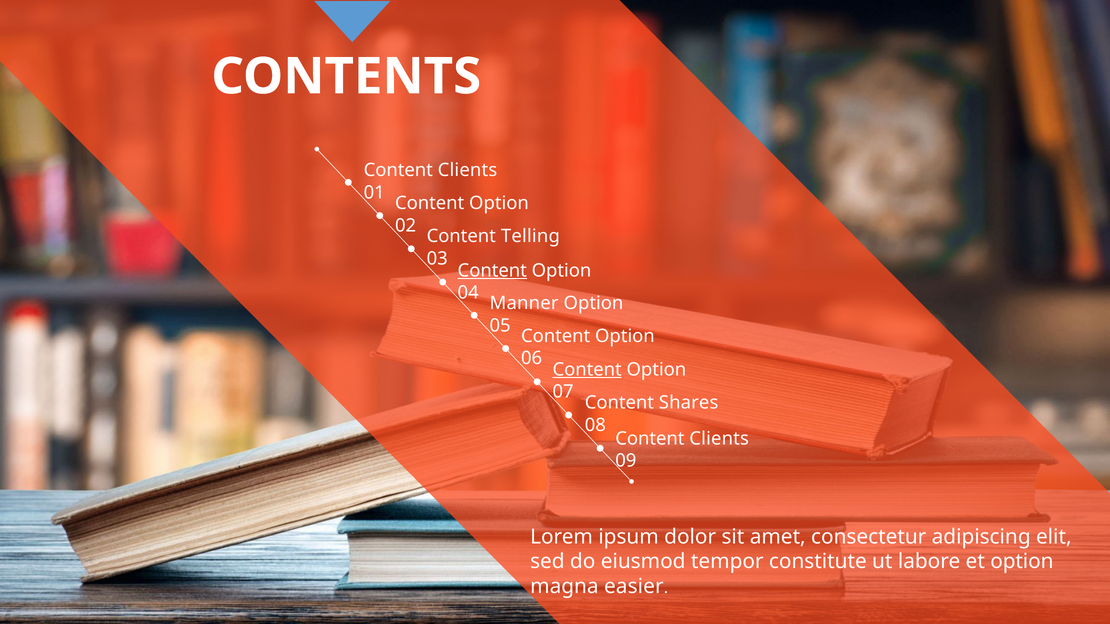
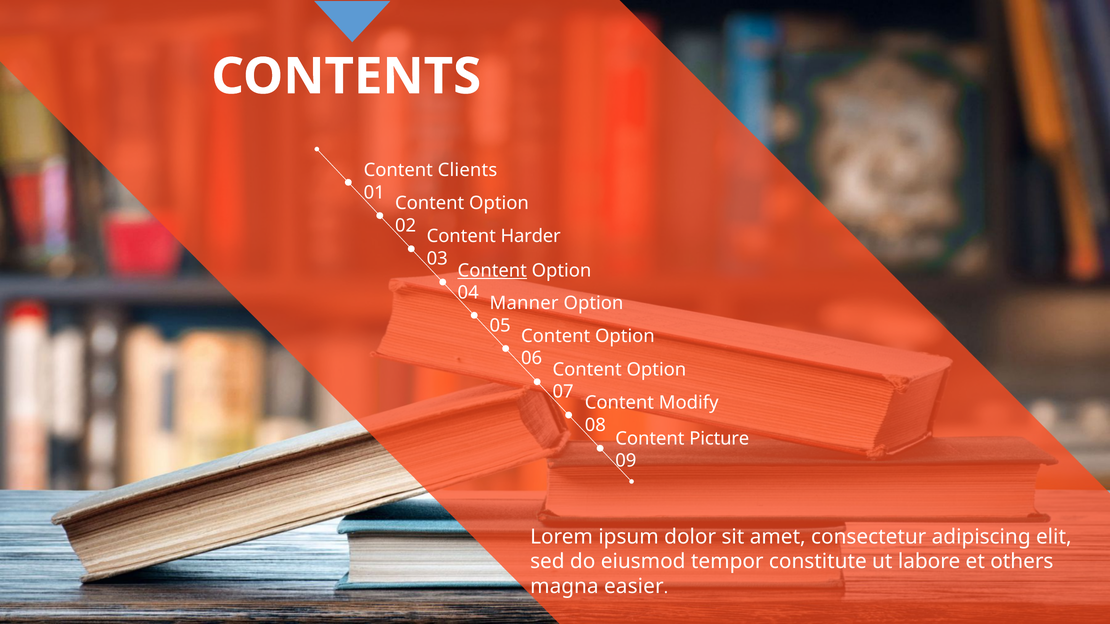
Telling: Telling -> Harder
Content at (587, 370) underline: present -> none
Shares: Shares -> Modify
Clients at (719, 439): Clients -> Picture
et option: option -> others
